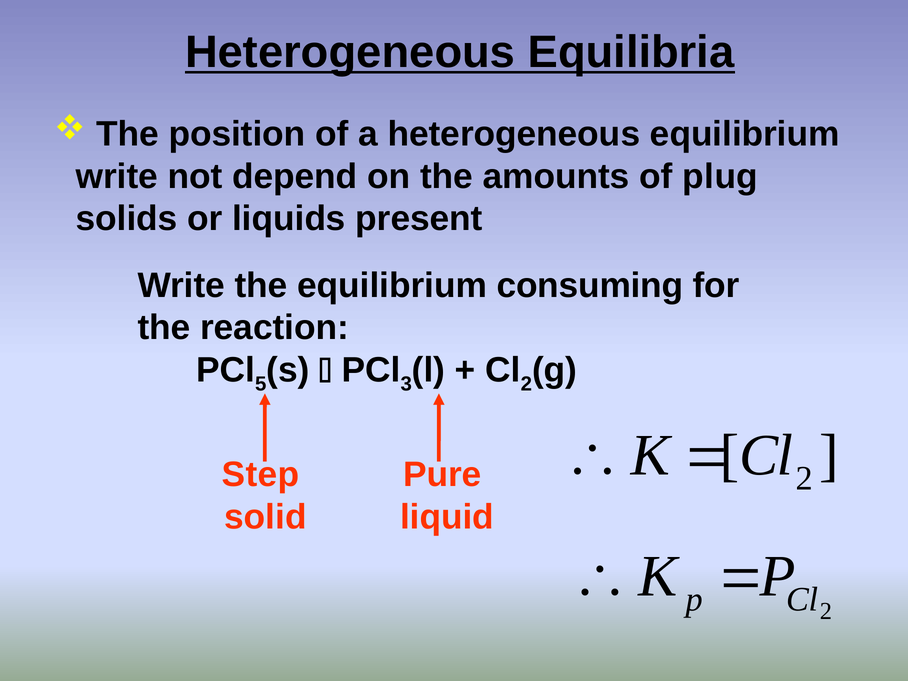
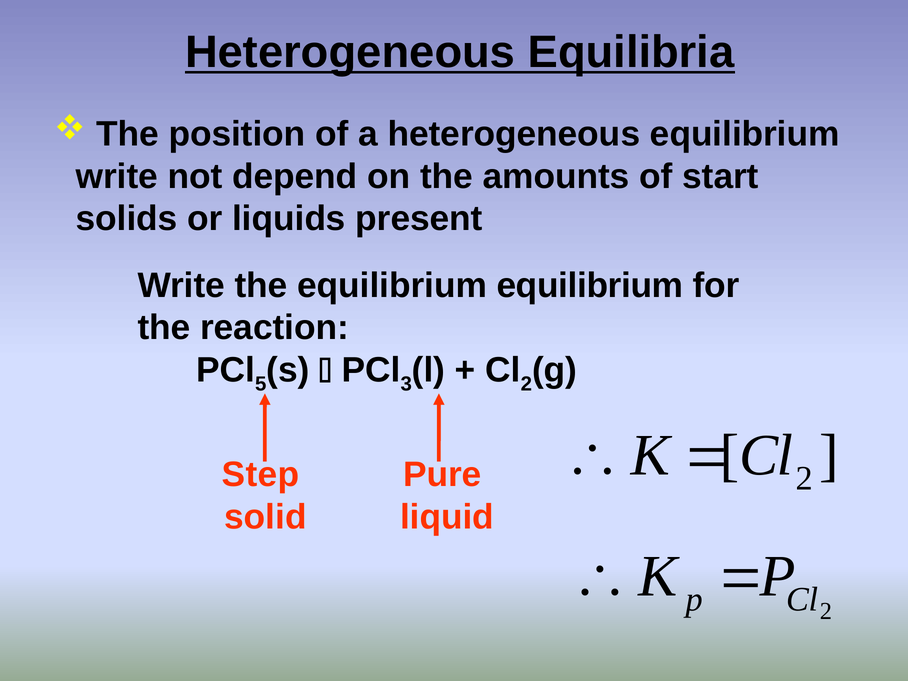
plug: plug -> start
equilibrium consuming: consuming -> equilibrium
